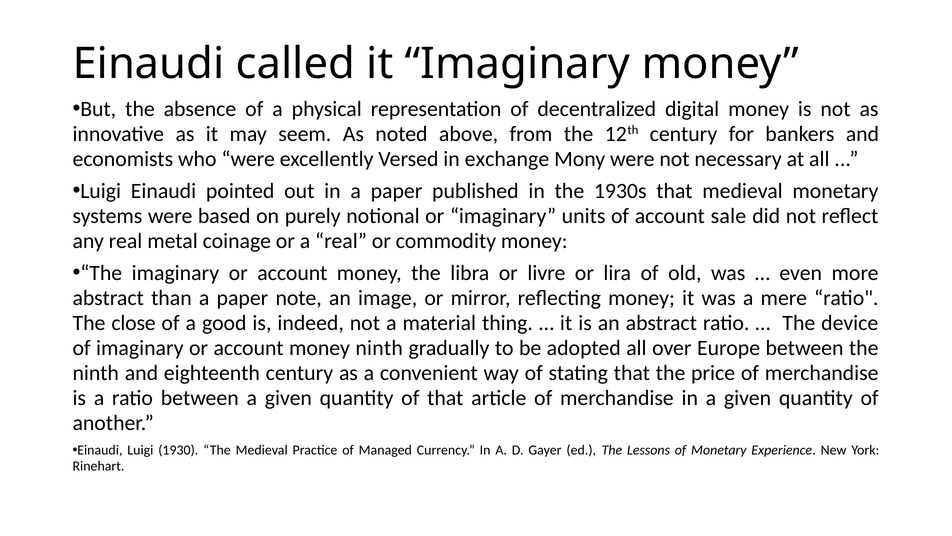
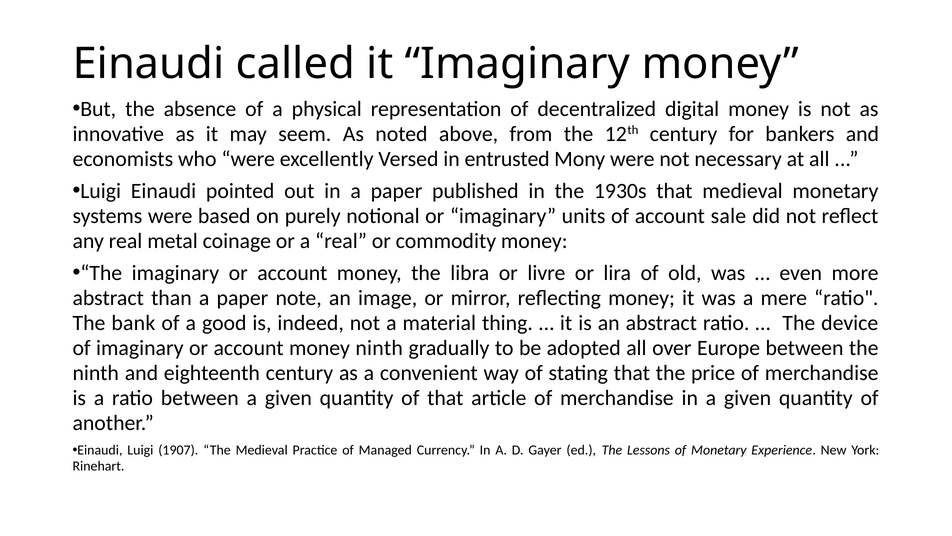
exchange: exchange -> entrusted
close: close -> bank
1930: 1930 -> 1907
